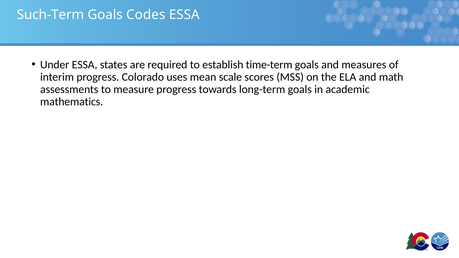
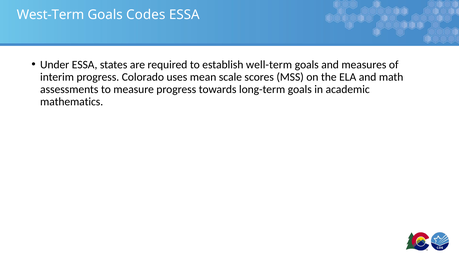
Such-Term: Such-Term -> West-Term
time-term: time-term -> well-term
